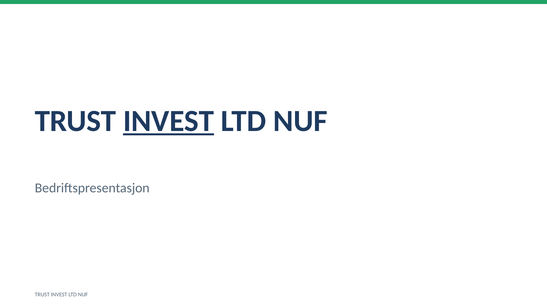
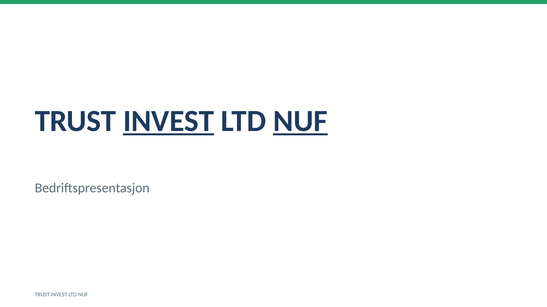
NUF at (300, 121) underline: none -> present
